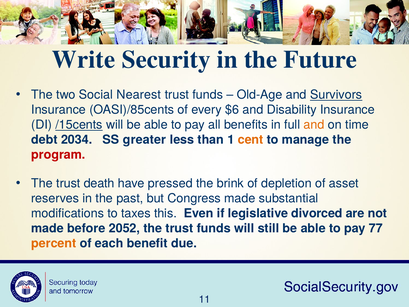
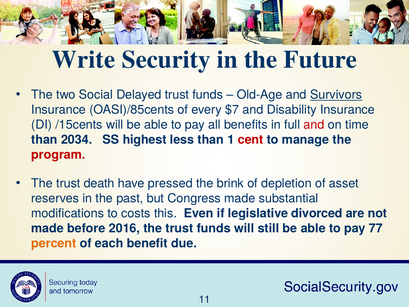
Nearest: Nearest -> Delayed
$6: $6 -> $7
/15cents underline: present -> none
and at (314, 125) colour: orange -> red
debt at (44, 140): debt -> than
greater: greater -> highest
cent colour: orange -> red
taxes: taxes -> costs
2052: 2052 -> 2016
